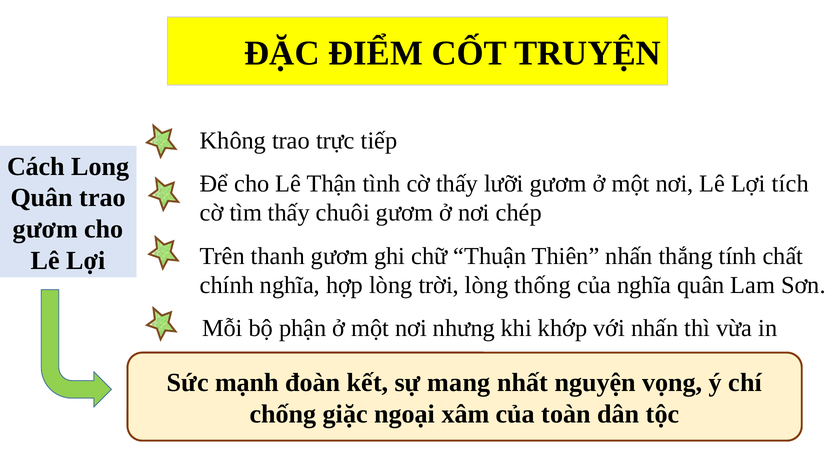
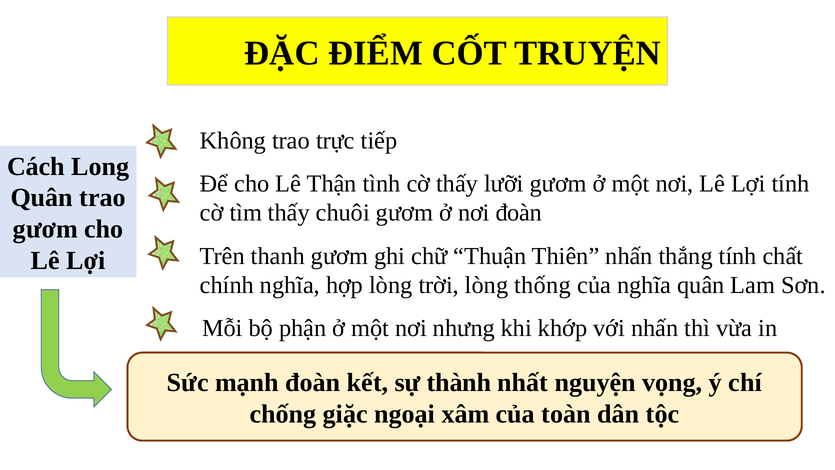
Lợi tích: tích -> tính
nơi chép: chép -> đoàn
mang: mang -> thành
